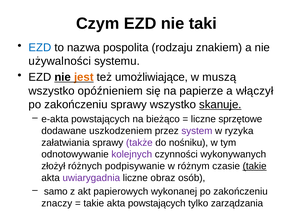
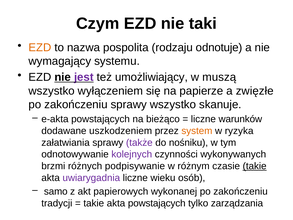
EZD at (40, 47) colour: blue -> orange
znakiem: znakiem -> odnotuje
używalności: używalności -> wymagający
jest colour: orange -> purple
umożliwiające: umożliwiające -> umożliwiający
opóźnieniem: opóźnieniem -> wyłączeniem
włączył: włączył -> zwięzłe
skanuje underline: present -> none
sprzętowe: sprzętowe -> warunków
system colour: purple -> orange
złożył: złożył -> brzmi
obraz: obraz -> wieku
znaczy: znaczy -> tradycji
